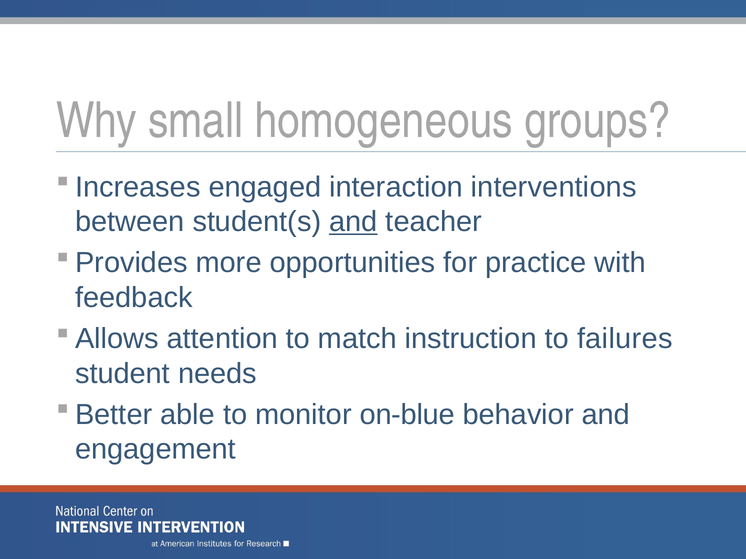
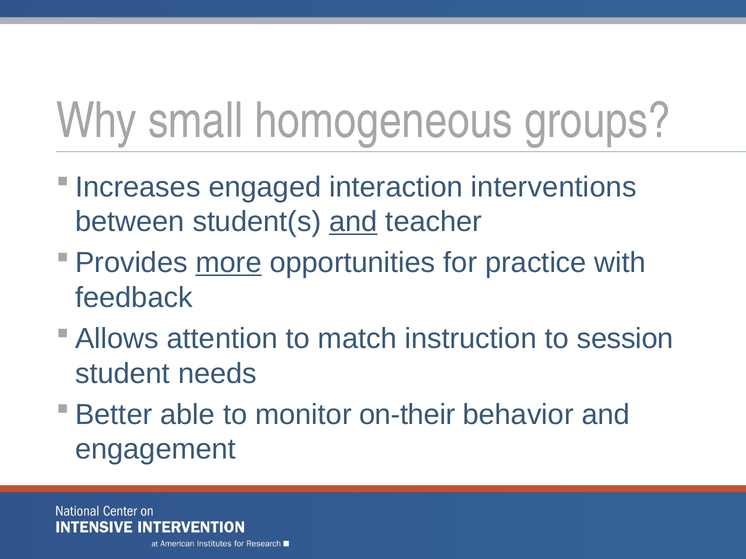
more underline: none -> present
failures: failures -> session
on-blue: on-blue -> on-their
